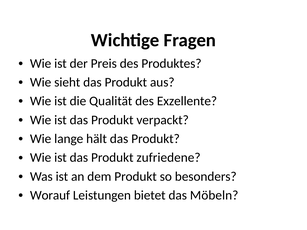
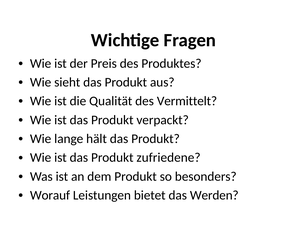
Exzellente: Exzellente -> Vermittelt
Möbeln: Möbeln -> Werden
